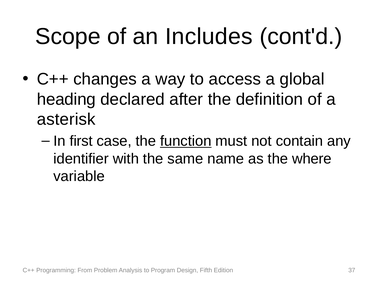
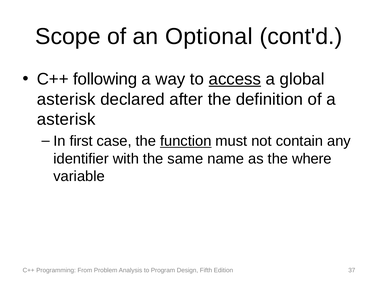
Includes: Includes -> Optional
changes: changes -> following
access underline: none -> present
heading at (66, 99): heading -> asterisk
